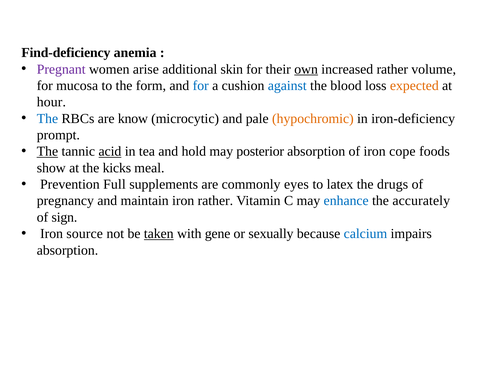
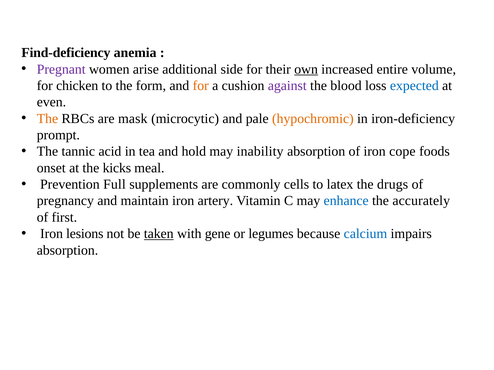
skin: skin -> side
increased rather: rather -> entire
mucosa: mucosa -> chicken
for at (201, 86) colour: blue -> orange
against colour: blue -> purple
expected colour: orange -> blue
hour: hour -> even
The at (47, 119) colour: blue -> orange
know: know -> mask
The at (47, 152) underline: present -> none
acid underline: present -> none
posterior: posterior -> inability
show: show -> onset
eyes: eyes -> cells
iron rather: rather -> artery
sign: sign -> first
source: source -> lesions
sexually: sexually -> legumes
